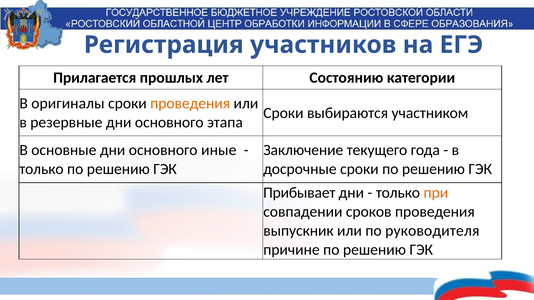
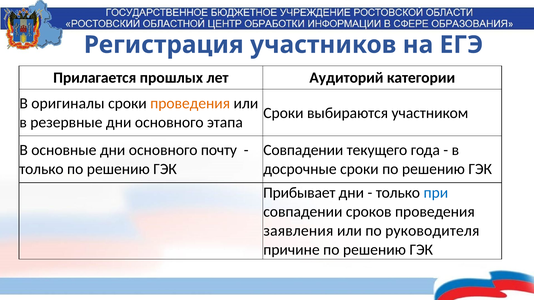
Состоянию: Состоянию -> Аудиторий
иные: иные -> почту
Заключение at (303, 150): Заключение -> Совпадении
при colour: orange -> blue
выпускник: выпускник -> заявления
